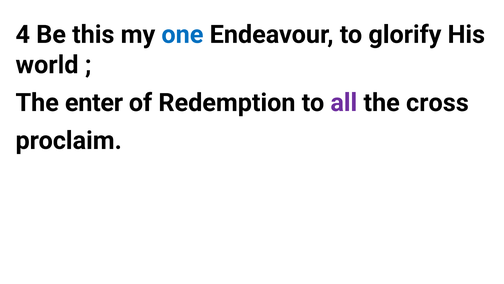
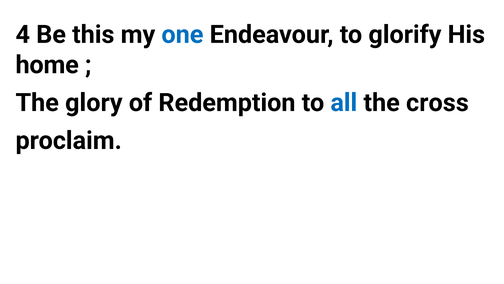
world: world -> home
enter: enter -> glory
all colour: purple -> blue
